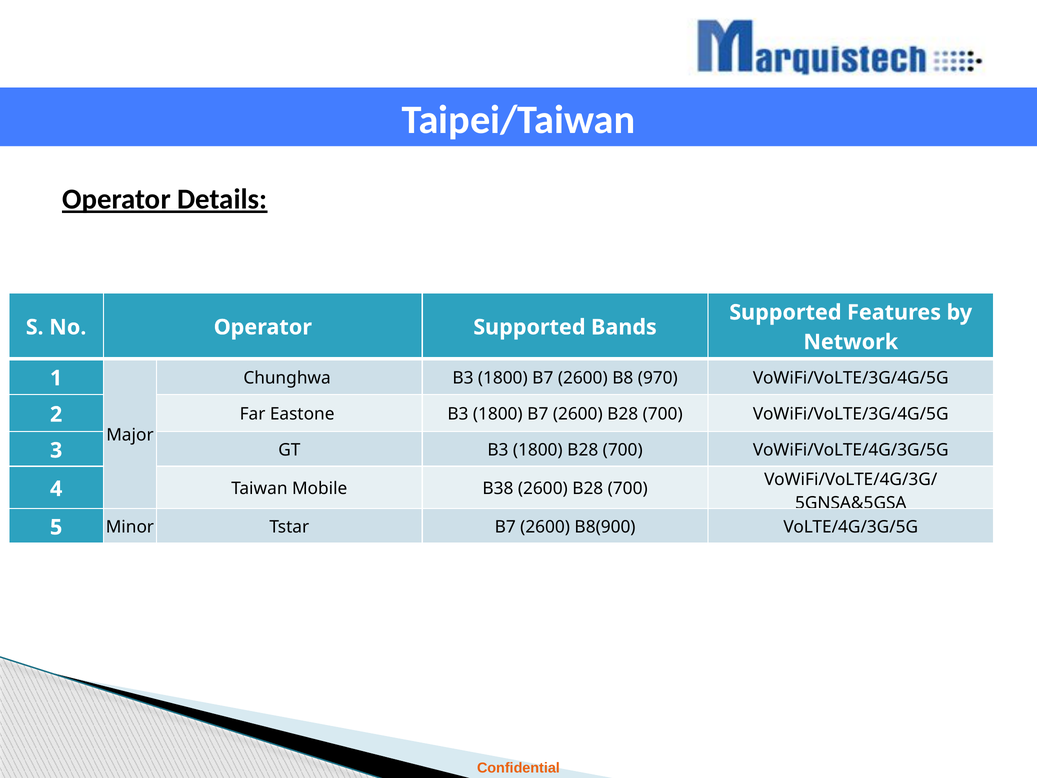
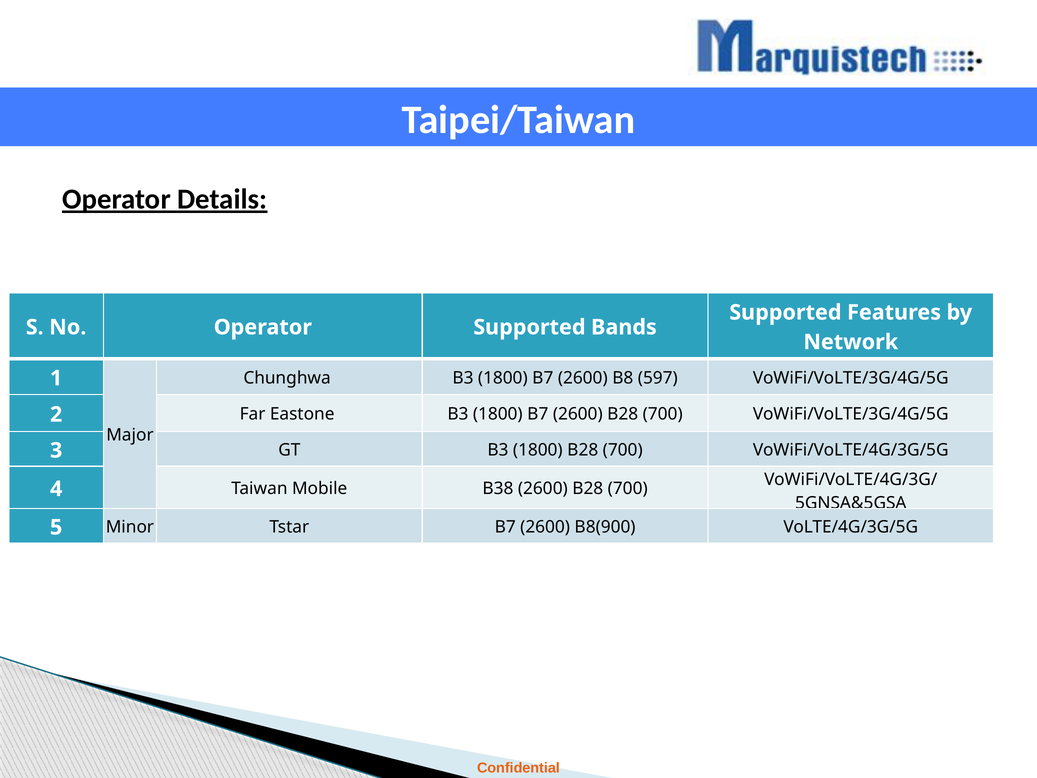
970: 970 -> 597
